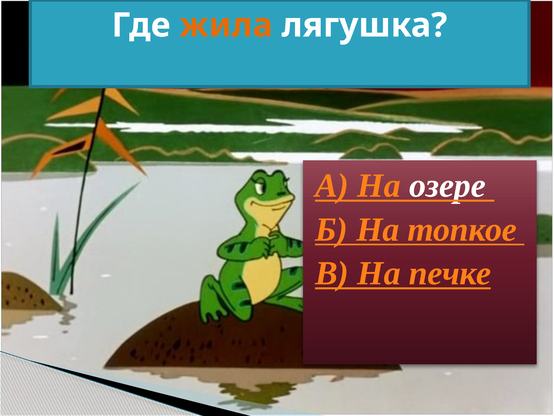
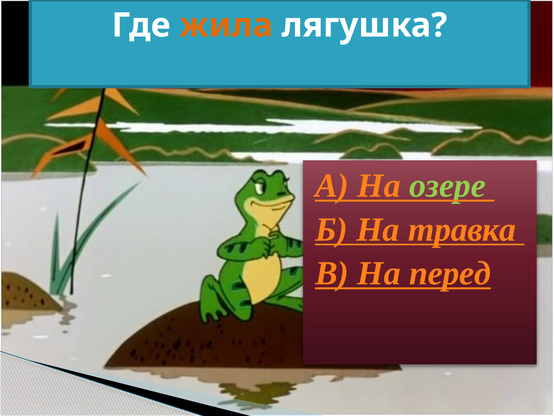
озере colour: white -> light green
топкое: топкое -> травка
печке: печке -> перед
